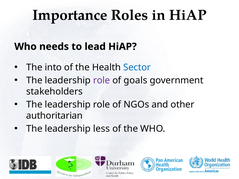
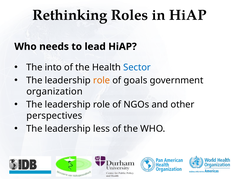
Importance: Importance -> Rethinking
role at (102, 80) colour: purple -> orange
stakeholders: stakeholders -> organization
authoritarian: authoritarian -> perspectives
